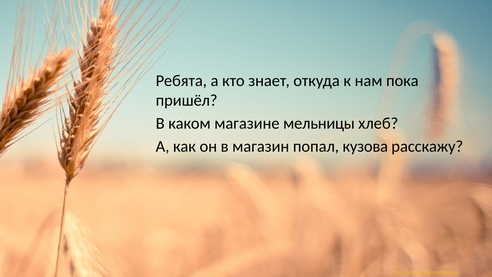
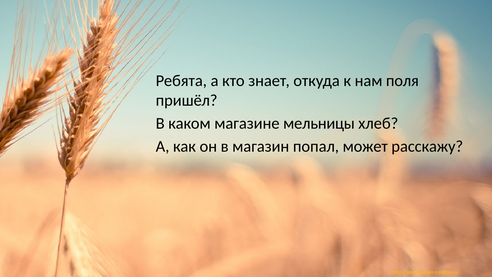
пока: пока -> поля
кузова: кузова -> может
